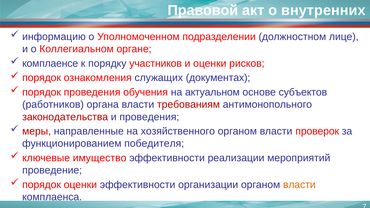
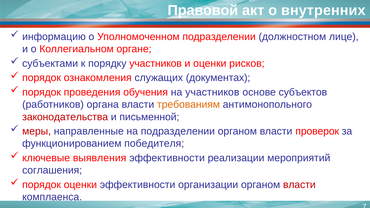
комплаенсе: комплаенсе -> субъектами
на актуальном: актуальном -> участников
требованиям colour: red -> orange
и проведения: проведения -> письменной
на хозяйственного: хозяйственного -> подразделении
имущество: имущество -> выявления
проведение: проведение -> соглашения
власти at (299, 185) colour: orange -> red
